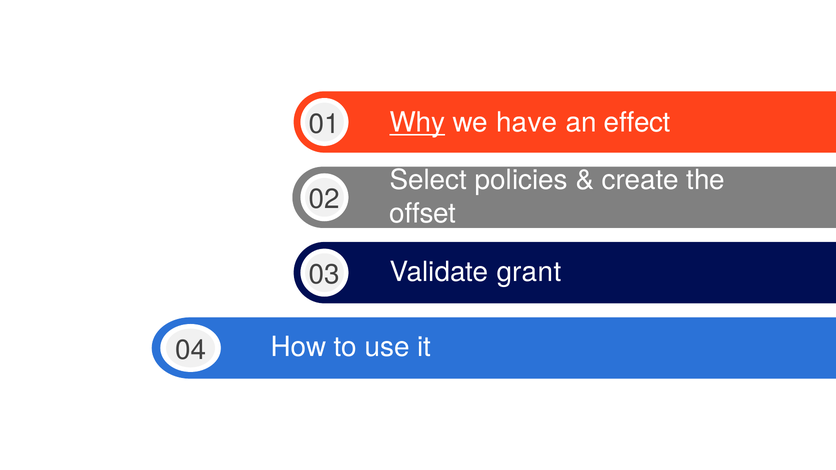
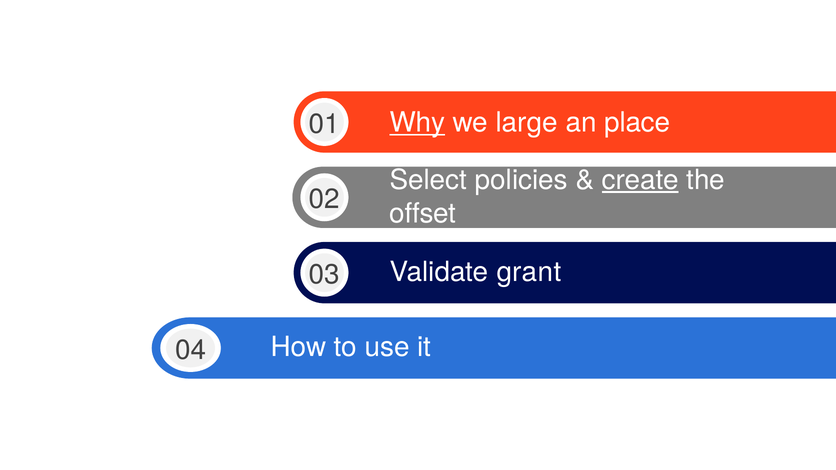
have: have -> large
effect: effect -> place
create underline: none -> present
